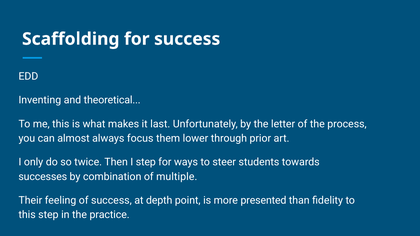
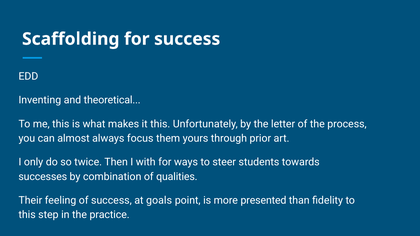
it last: last -> this
lower: lower -> yours
I step: step -> with
multiple: multiple -> qualities
depth: depth -> goals
